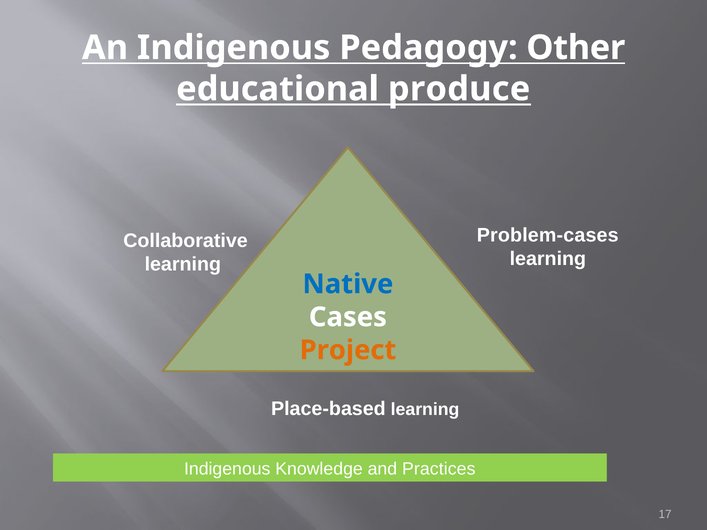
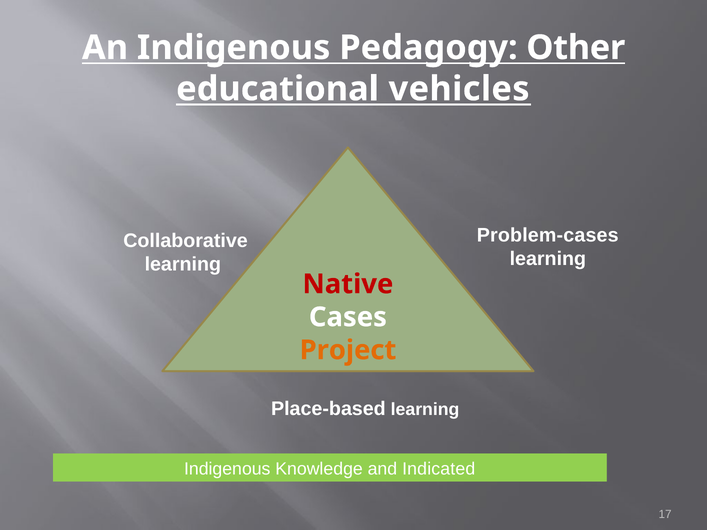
produce: produce -> vehicles
Native colour: blue -> red
Practices: Practices -> Indicated
